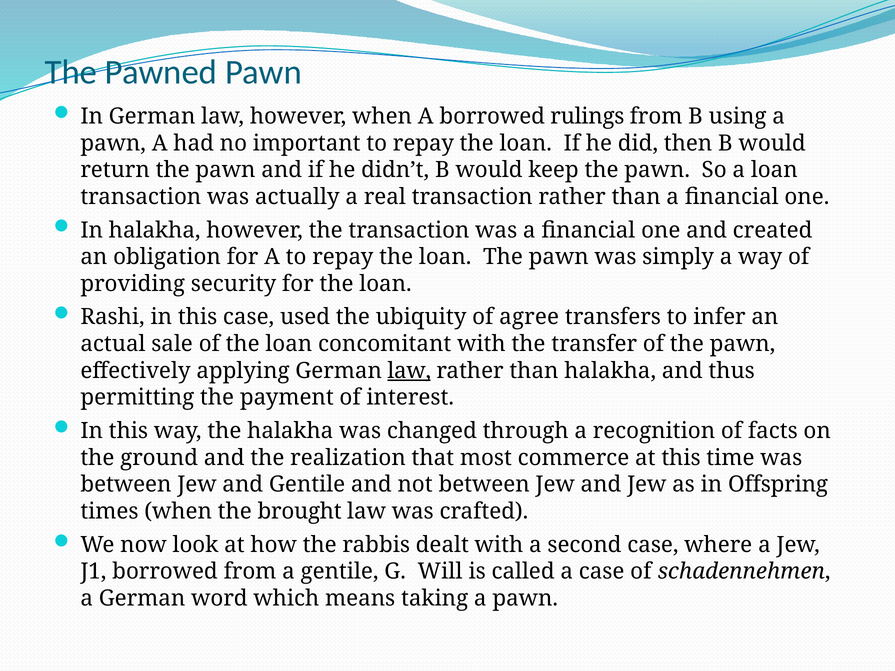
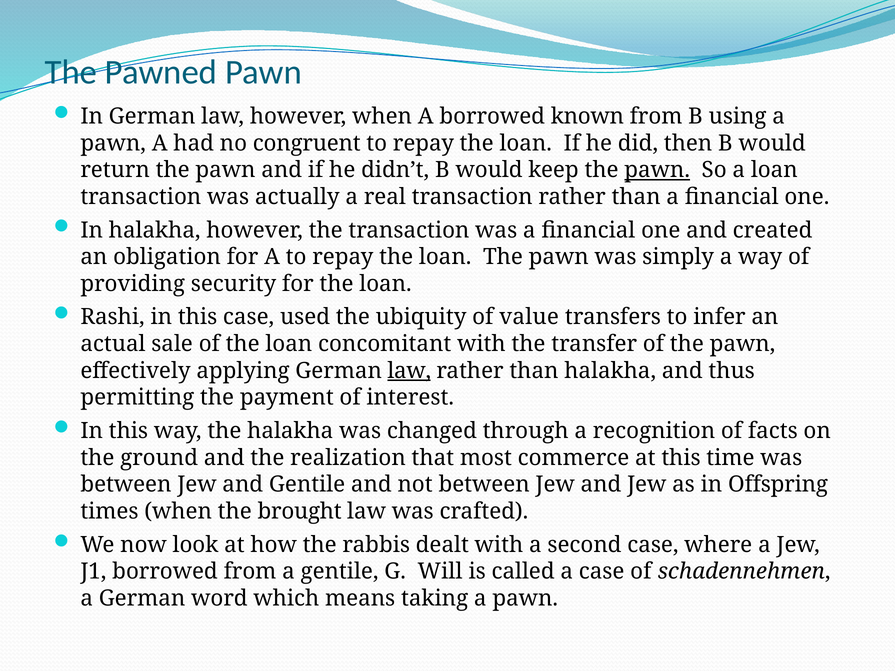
rulings: rulings -> known
important: important -> congruent
pawn at (657, 170) underline: none -> present
agree: agree -> value
